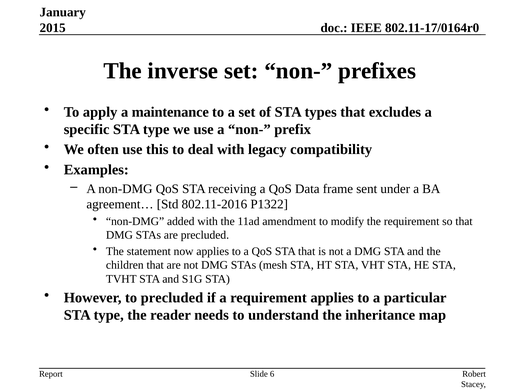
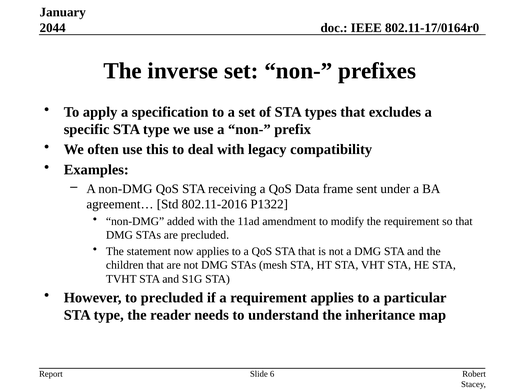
2015: 2015 -> 2044
maintenance: maintenance -> specification
